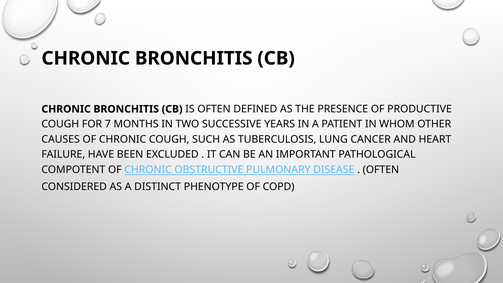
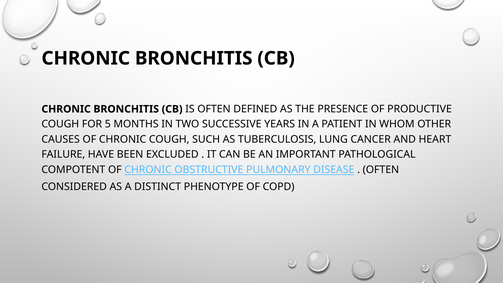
7: 7 -> 5
